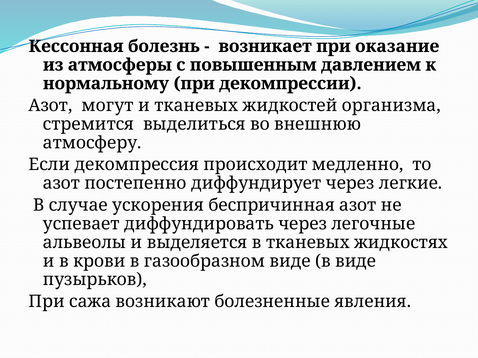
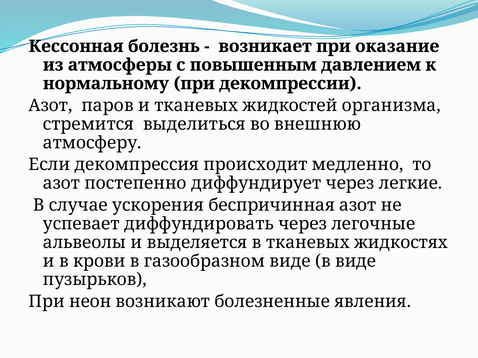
могут: могут -> паров
сажа: сажа -> неон
